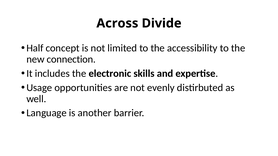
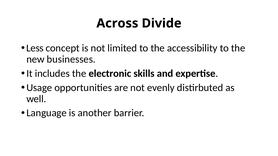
Half: Half -> Less
connection: connection -> businesses
